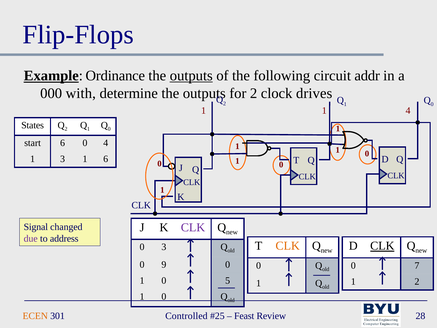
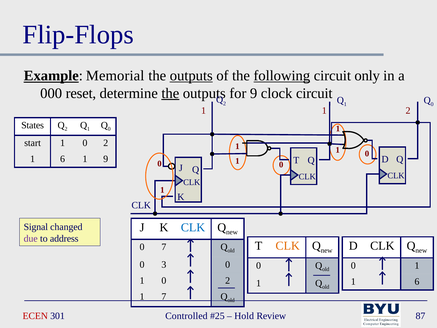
Ordinance: Ordinance -> Memorial
following underline: none -> present
addr: addr -> only
with: with -> reset
the at (170, 93) underline: none -> present
for 2: 2 -> 9
clock drives: drives -> circuit
1 4: 4 -> 2
start 6: 6 -> 1
4 at (106, 143): 4 -> 2
3 at (63, 159): 3 -> 6
1 6: 6 -> 9
CLK at (193, 227) colour: purple -> blue
CLK at (382, 246) underline: present -> none
0 3: 3 -> 7
9: 9 -> 3
7 at (417, 265): 7 -> 1
5 at (228, 280): 5 -> 2
2 at (417, 281): 2 -> 6
0 at (164, 296): 0 -> 7
ECEN colour: orange -> red
Feast: Feast -> Hold
28: 28 -> 87
